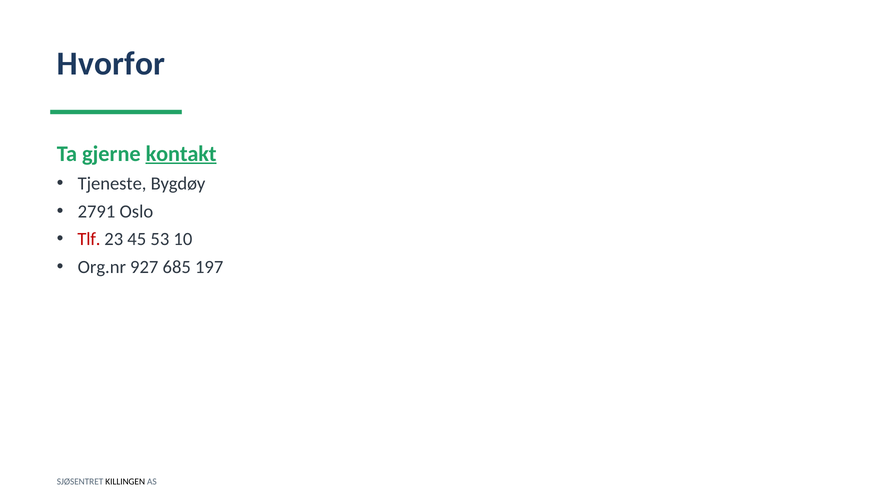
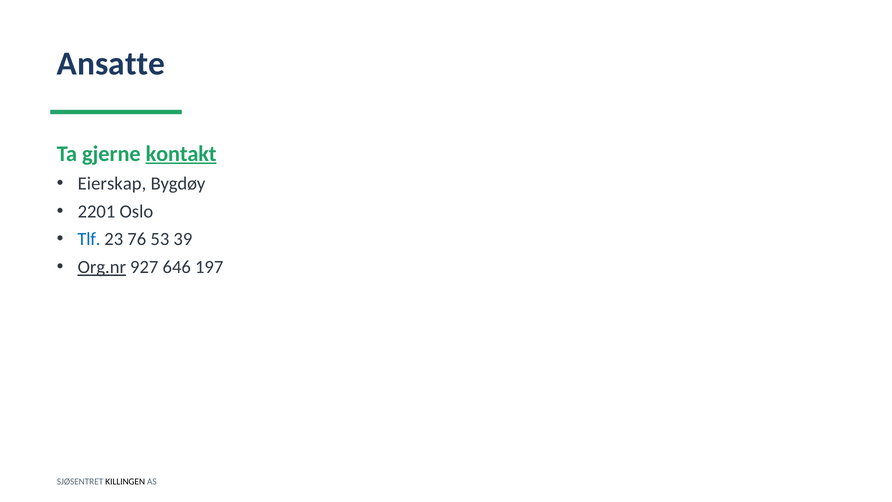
Hvorfor: Hvorfor -> Ansatte
Tjeneste: Tjeneste -> Eierskap
2791: 2791 -> 2201
Tlf colour: red -> blue
45: 45 -> 76
10: 10 -> 39
Org.nr underline: none -> present
685: 685 -> 646
